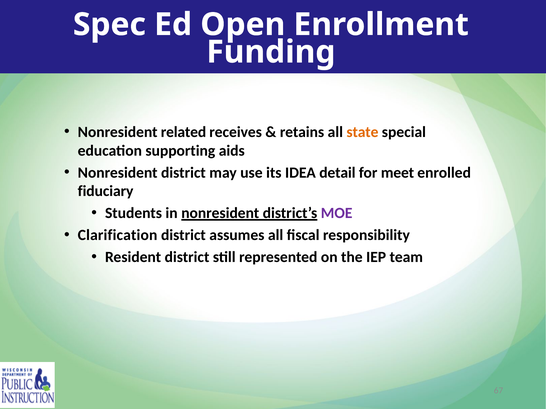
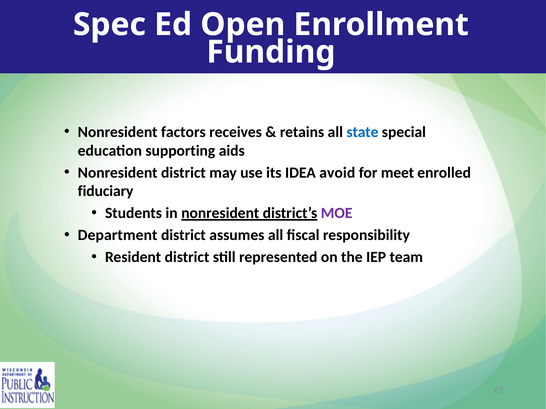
related: related -> factors
state colour: orange -> blue
detail: detail -> avoid
Clarification: Clarification -> Department
